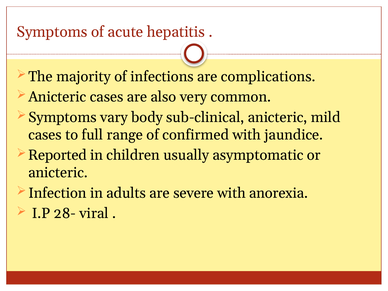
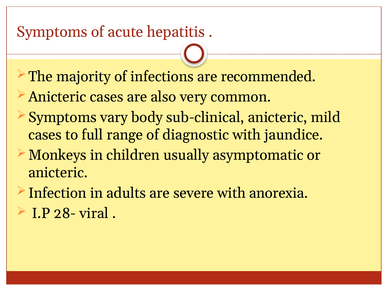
complications: complications -> recommended
confirmed: confirmed -> diagnostic
Reported: Reported -> Monkeys
